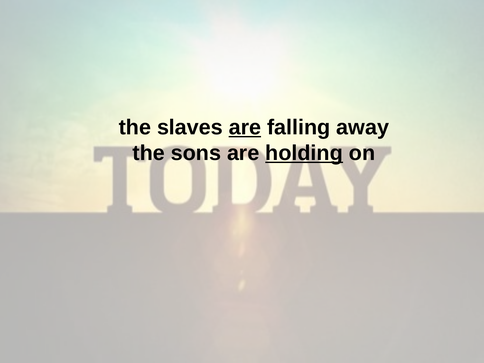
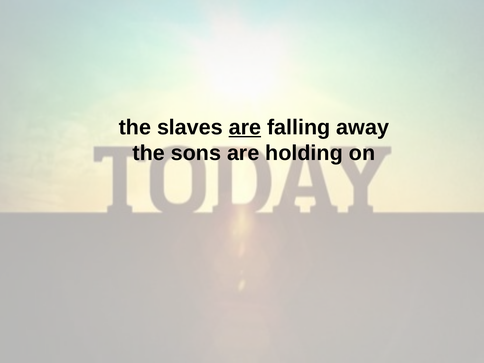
holding underline: present -> none
